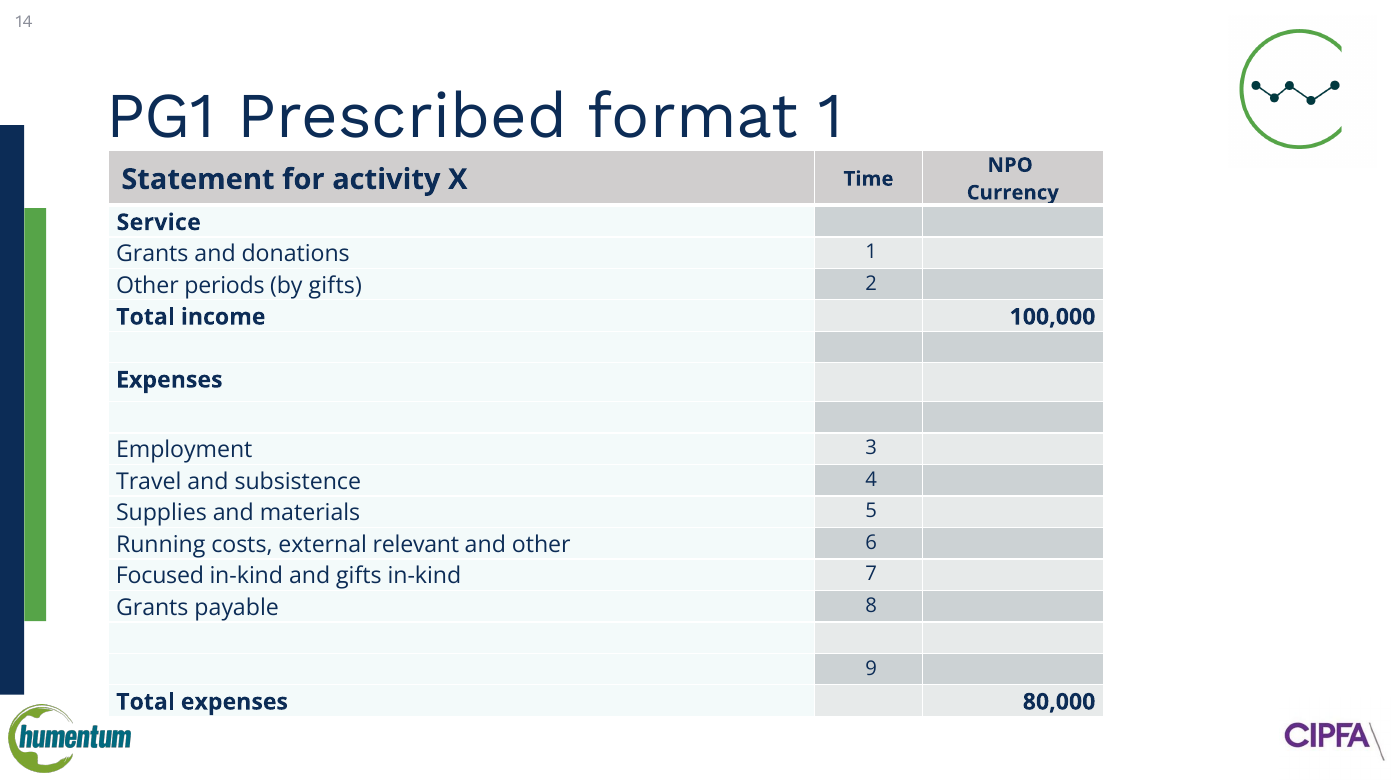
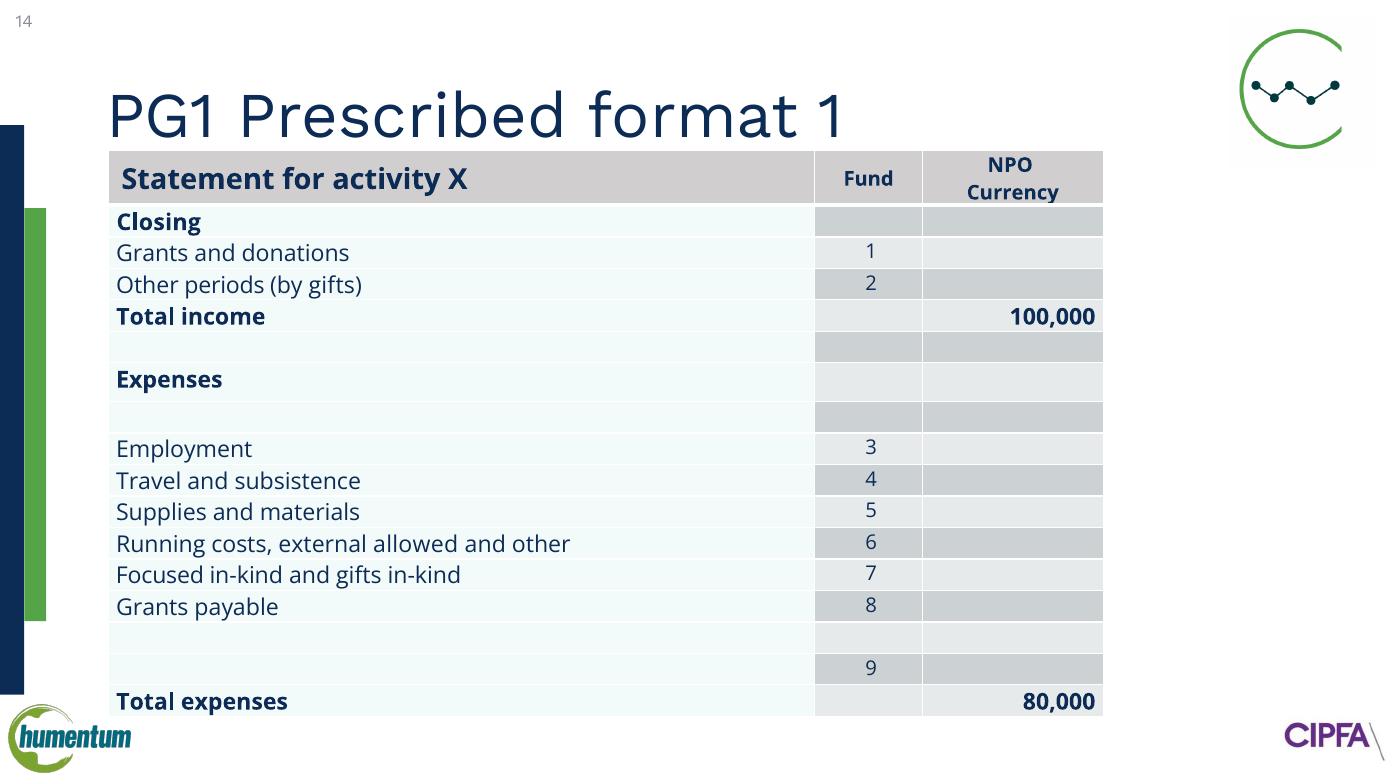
Time: Time -> Fund
Service: Service -> Closing
relevant: relevant -> allowed
